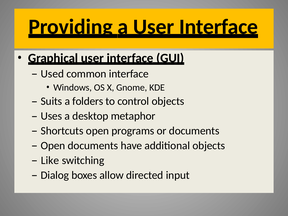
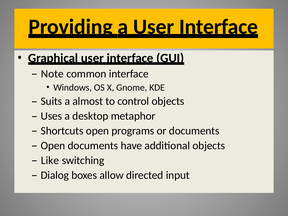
Used: Used -> Note
folders: folders -> almost
